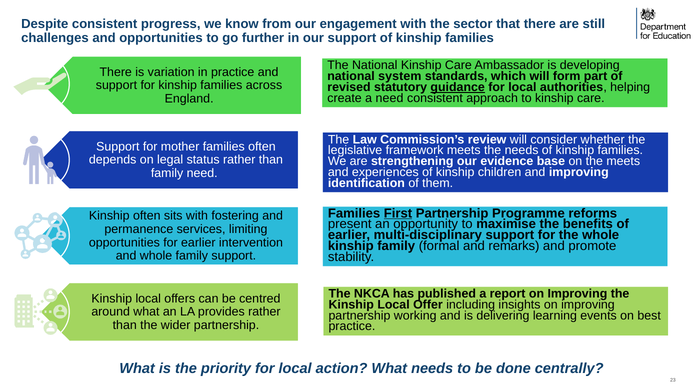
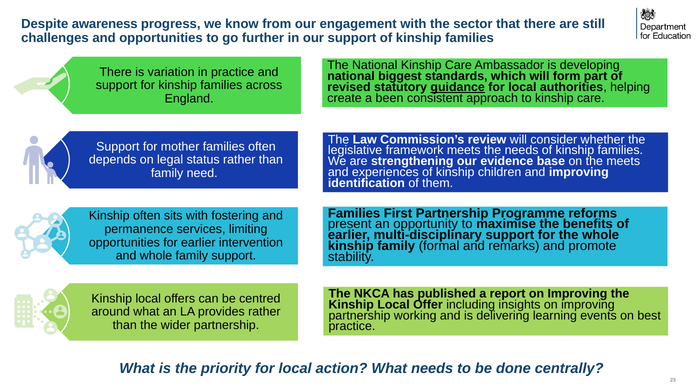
Despite consistent: consistent -> awareness
system: system -> biggest
a need: need -> been
First underline: present -> none
